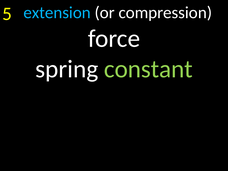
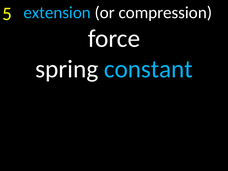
constant colour: light green -> light blue
